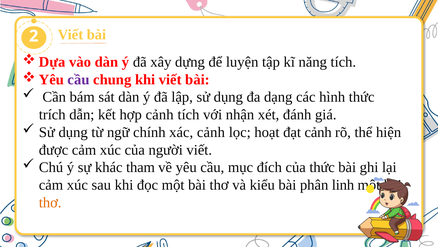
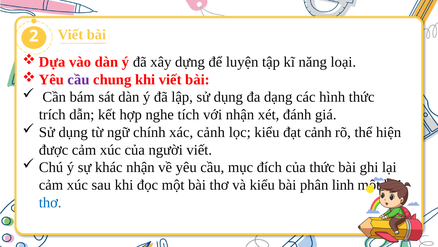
năng tích: tích -> loại
hợp cảnh: cảnh -> nghe
lọc hoạt: hoạt -> kiểu
khác tham: tham -> nhận
thơ at (50, 202) colour: orange -> blue
